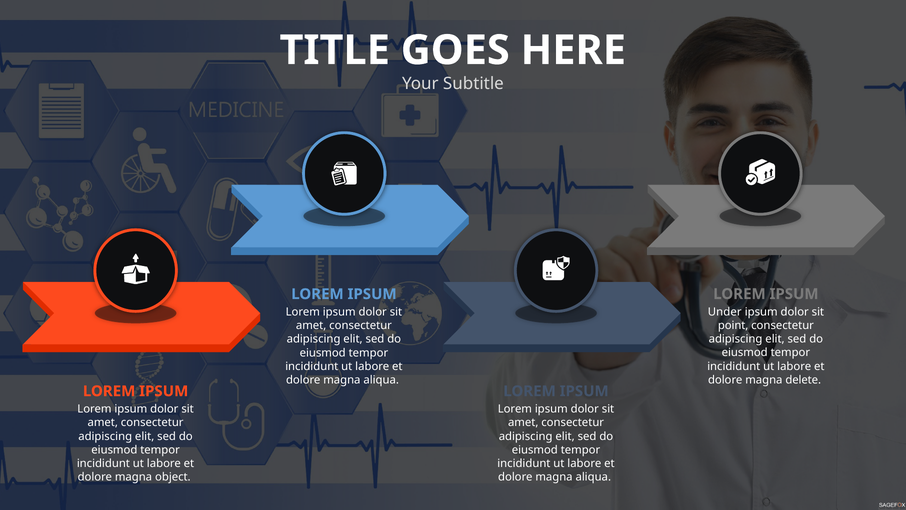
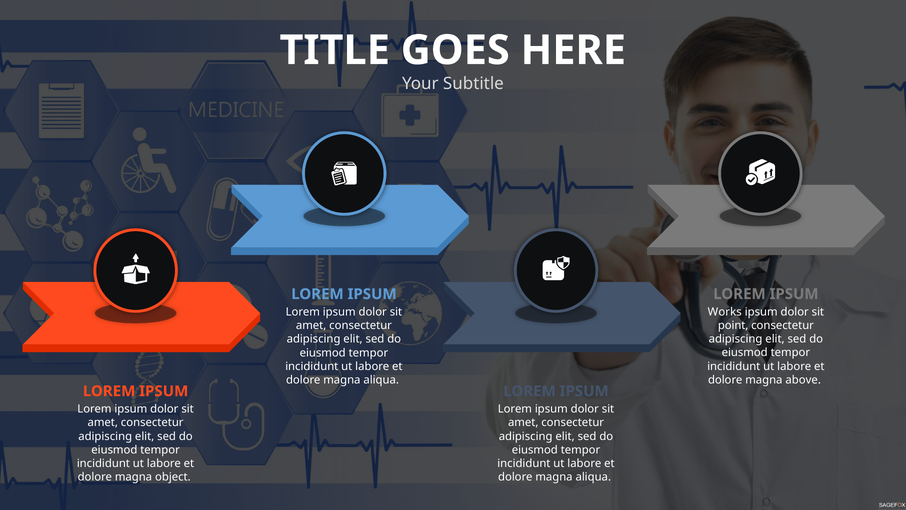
Under: Under -> Works
delete: delete -> above
